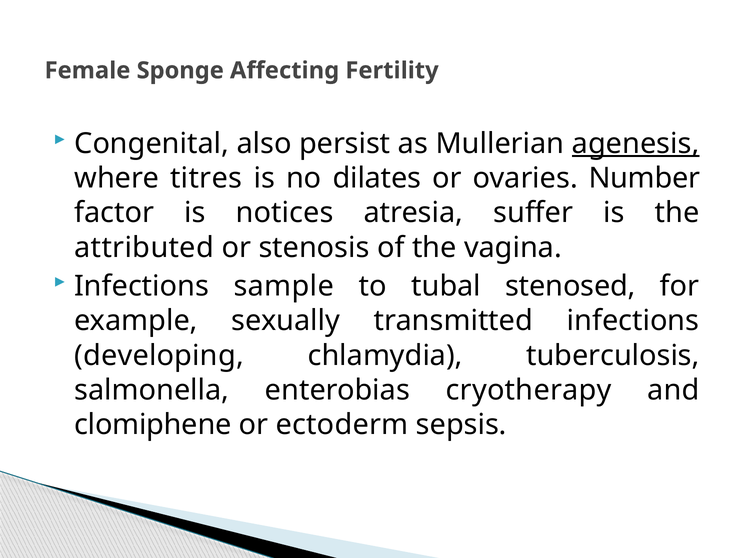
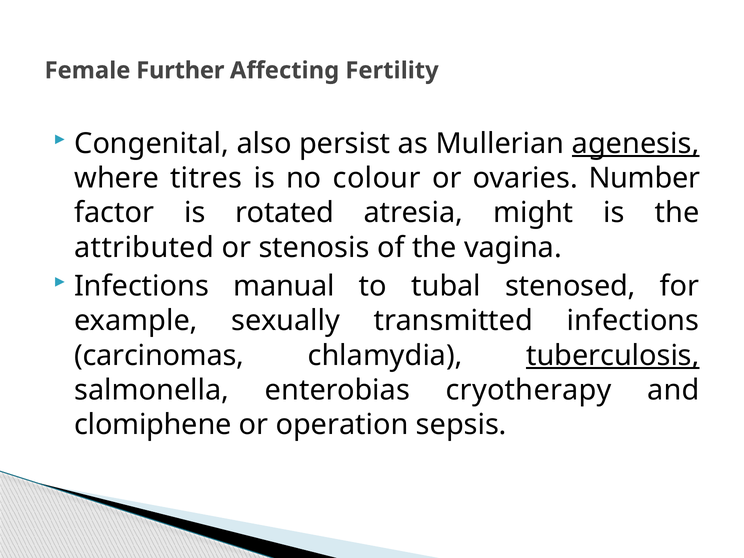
Sponge: Sponge -> Further
dilates: dilates -> colour
notices: notices -> rotated
suffer: suffer -> might
sample: sample -> manual
developing: developing -> carcinomas
tuberculosis underline: none -> present
ectoderm: ectoderm -> operation
